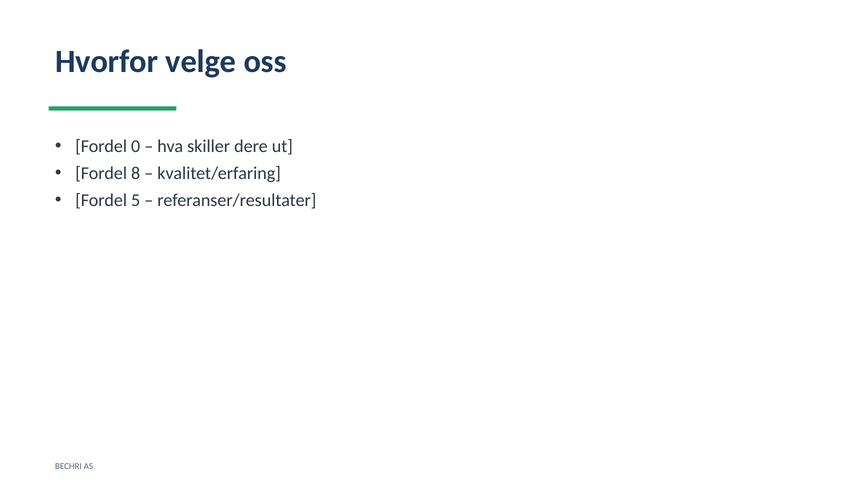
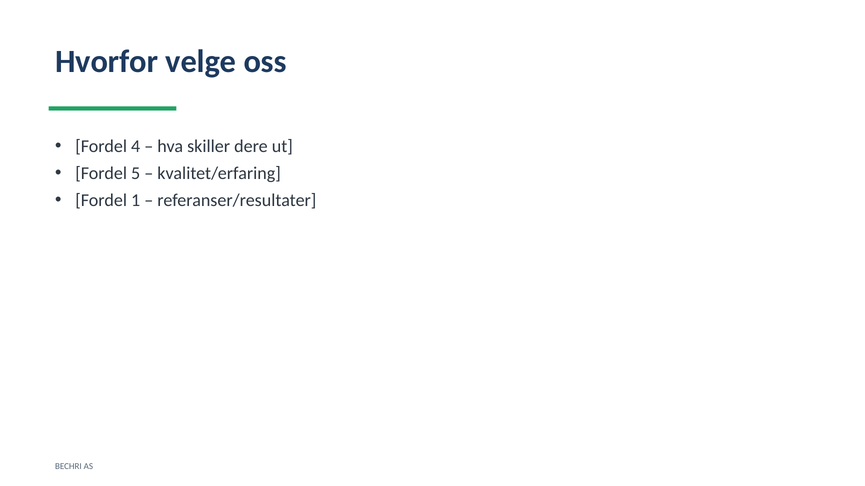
0: 0 -> 4
8: 8 -> 5
5: 5 -> 1
